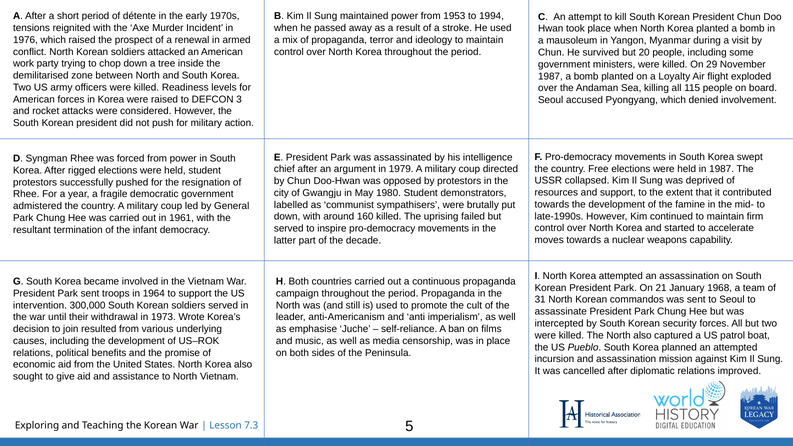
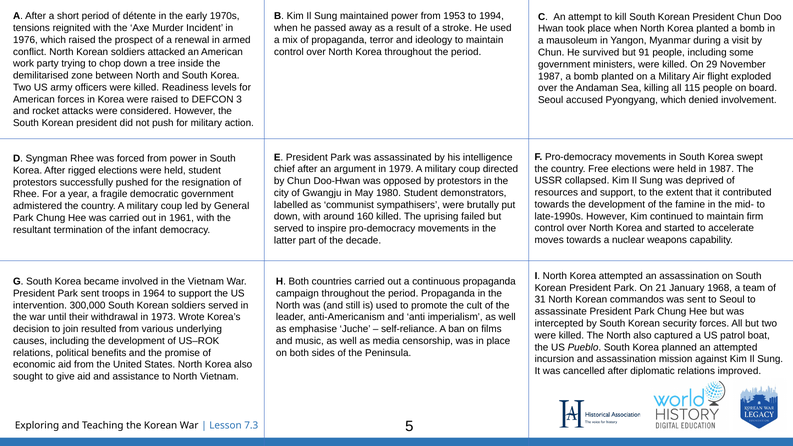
20: 20 -> 91
on a Loyalty: Loyalty -> Military
